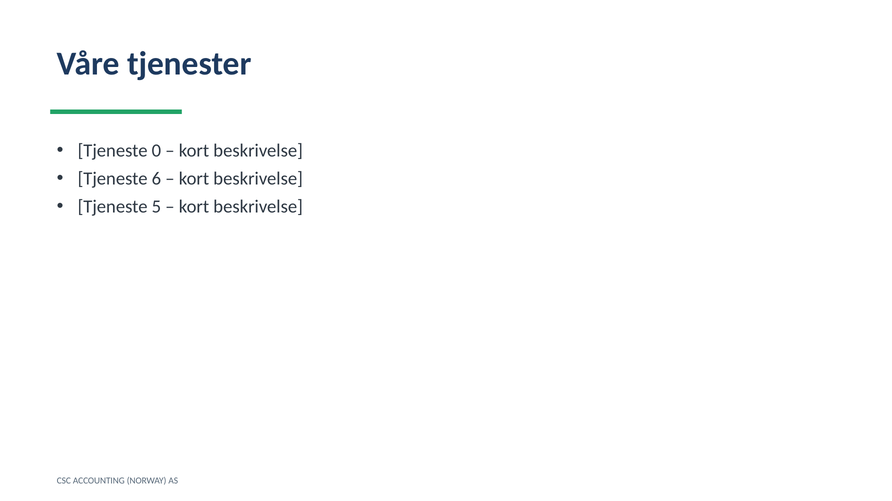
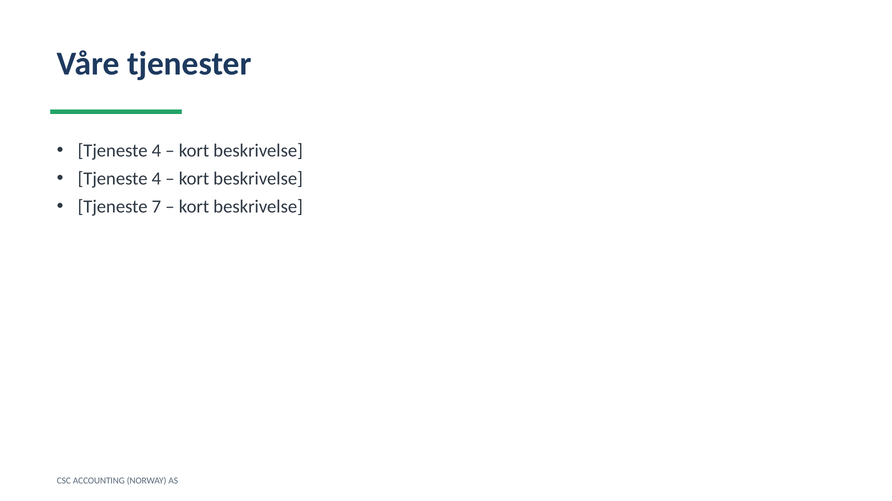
0 at (156, 151): 0 -> 4
6 at (156, 179): 6 -> 4
5: 5 -> 7
